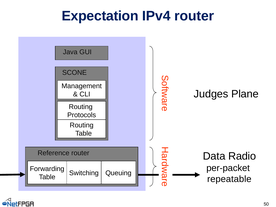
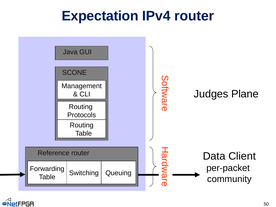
Radio: Radio -> Client
repeatable: repeatable -> community
